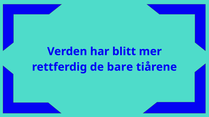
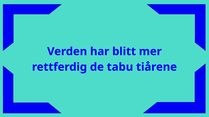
bare: bare -> tabu
